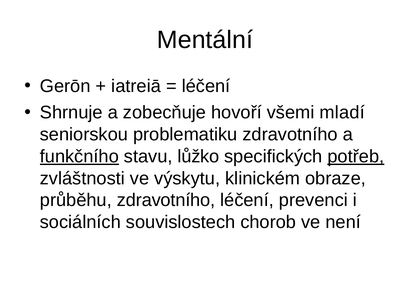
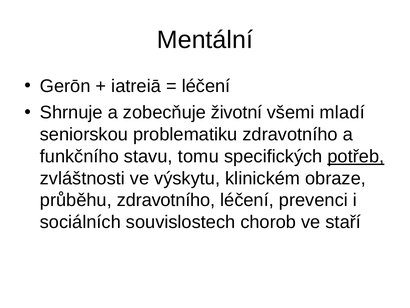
hovoří: hovoří -> životní
funkčního underline: present -> none
lůžko: lůžko -> tomu
není: není -> staří
